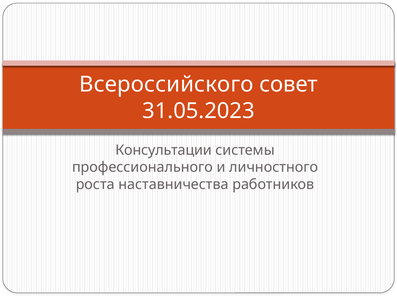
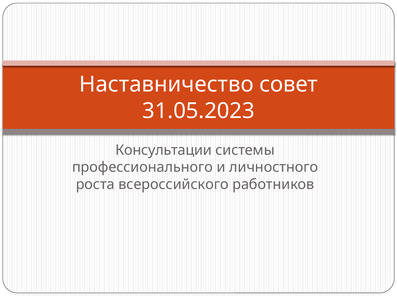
Всероссийского: Всероссийского -> Наставничество
наставничества: наставничества -> всероссийского
